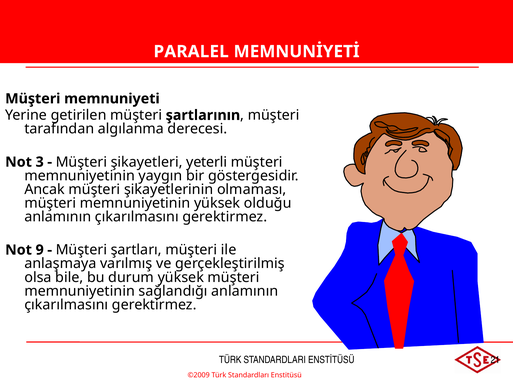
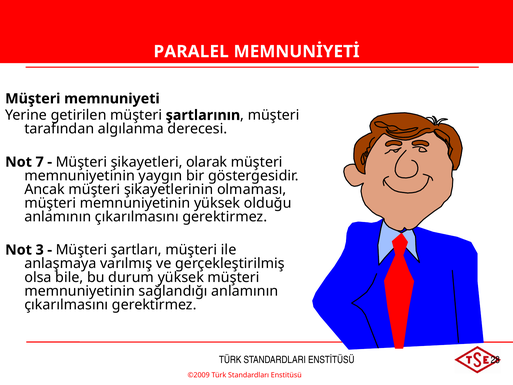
3: 3 -> 7
yeterli: yeterli -> olarak
9: 9 -> 3
21: 21 -> 28
